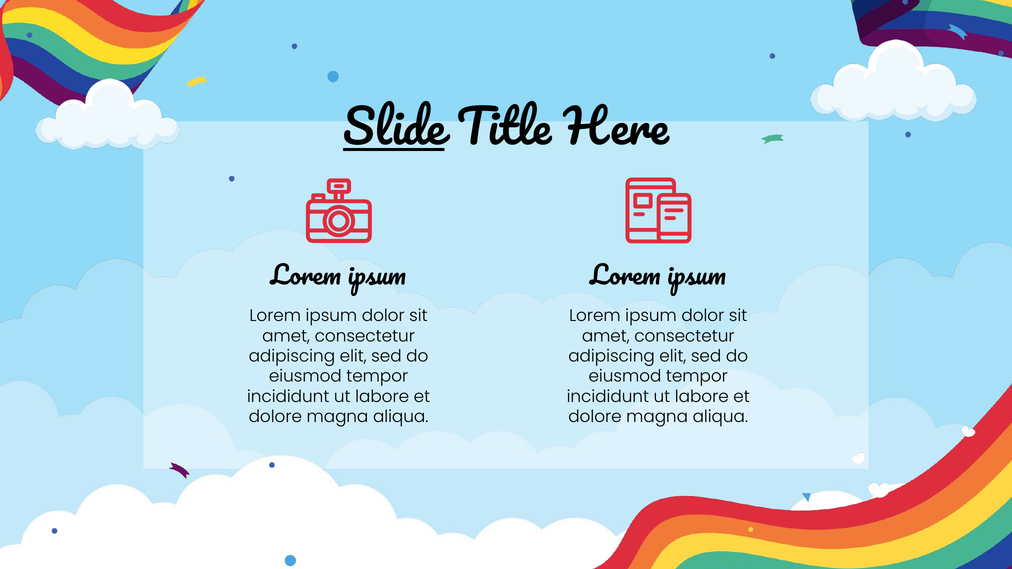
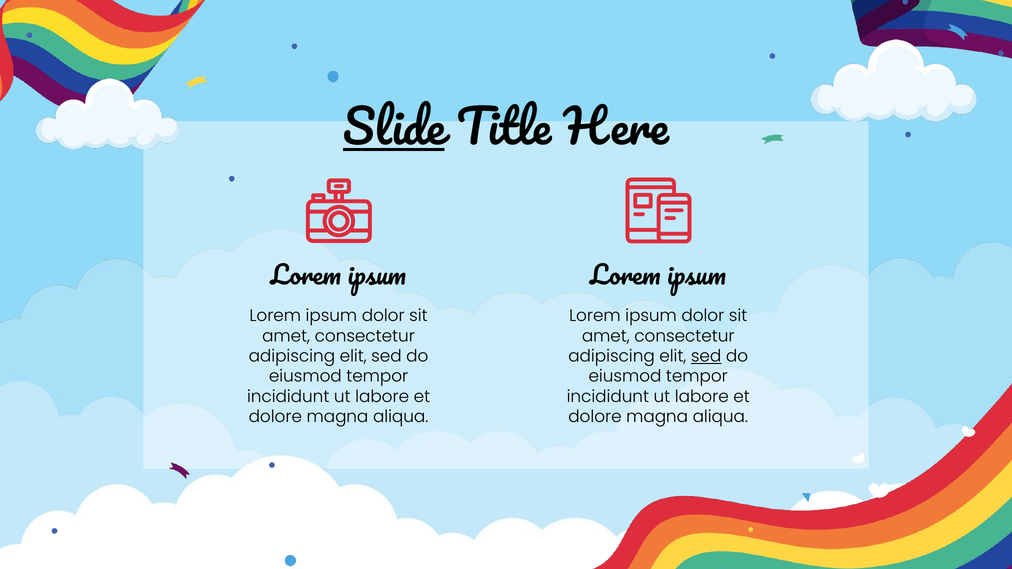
sed at (706, 356) underline: none -> present
